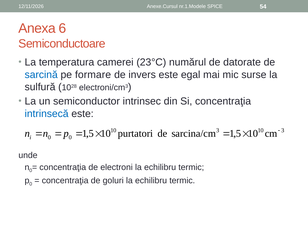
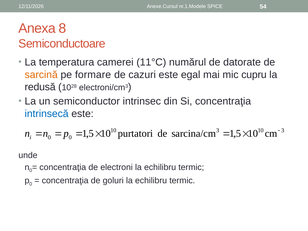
6: 6 -> 8
23°C: 23°C -> 11°C
sarcină colour: blue -> orange
invers: invers -> cazuri
surse: surse -> cupru
sulfură: sulfură -> redusă
